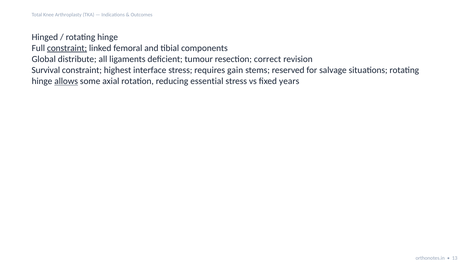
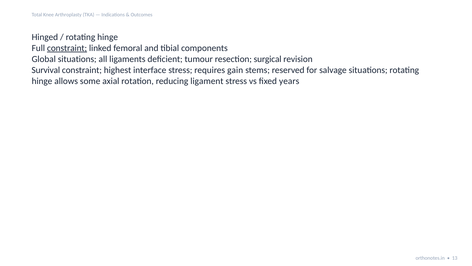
Global distribute: distribute -> situations
correct: correct -> surgical
allows underline: present -> none
essential: essential -> ligament
